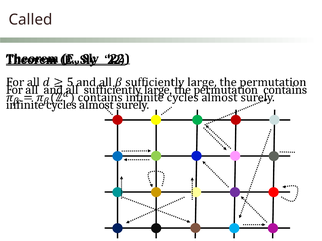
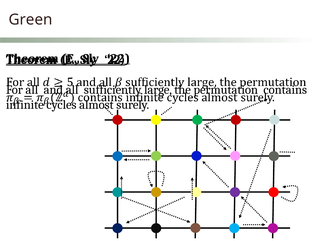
Called: Called -> Green
